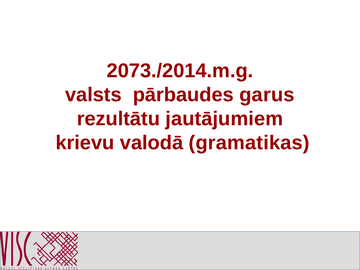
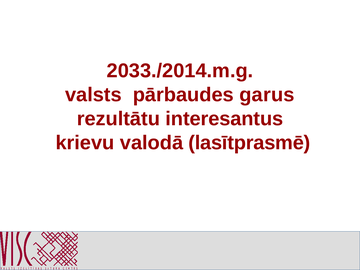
2073./2014.m.g: 2073./2014.m.g -> 2033./2014.m.g
jautājumiem: jautājumiem -> interesantus
gramatikas: gramatikas -> lasītprasmē
